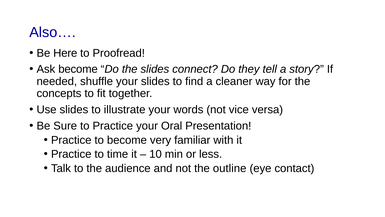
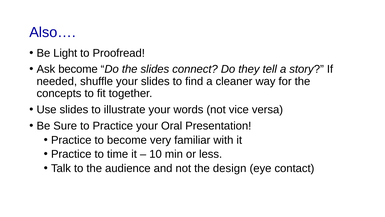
Here: Here -> Light
outline: outline -> design
